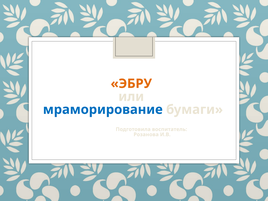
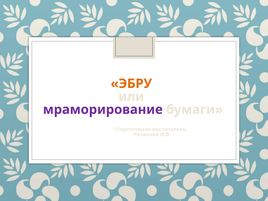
мраморирование colour: blue -> purple
